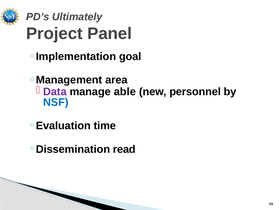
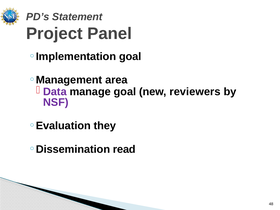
Ultimately: Ultimately -> Statement
manage able: able -> goal
personnel: personnel -> reviewers
NSF colour: blue -> purple
time: time -> they
